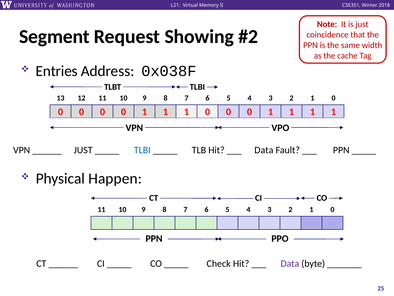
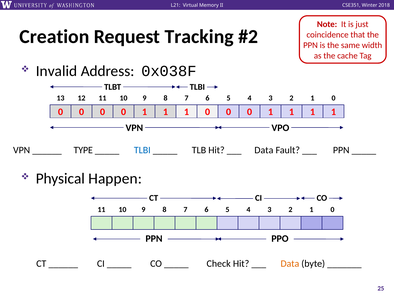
Segment: Segment -> Creation
Showing: Showing -> Tracking
Entries: Entries -> Invalid
JUST at (83, 150): JUST -> TYPE
Data at (290, 263) colour: purple -> orange
